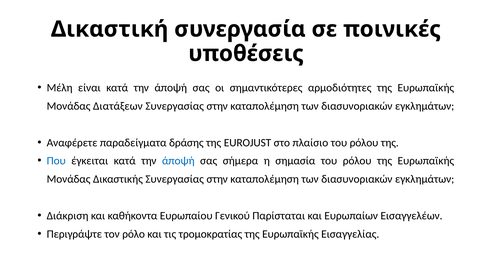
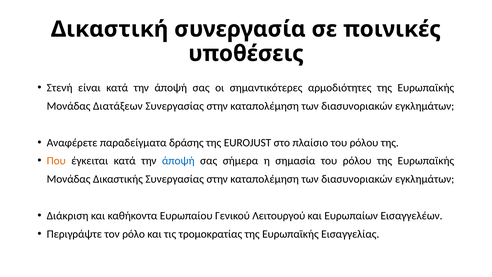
Μέλη: Μέλη -> Στενή
Που colour: blue -> orange
Παρίσταται: Παρίσταται -> Λειτουργού
